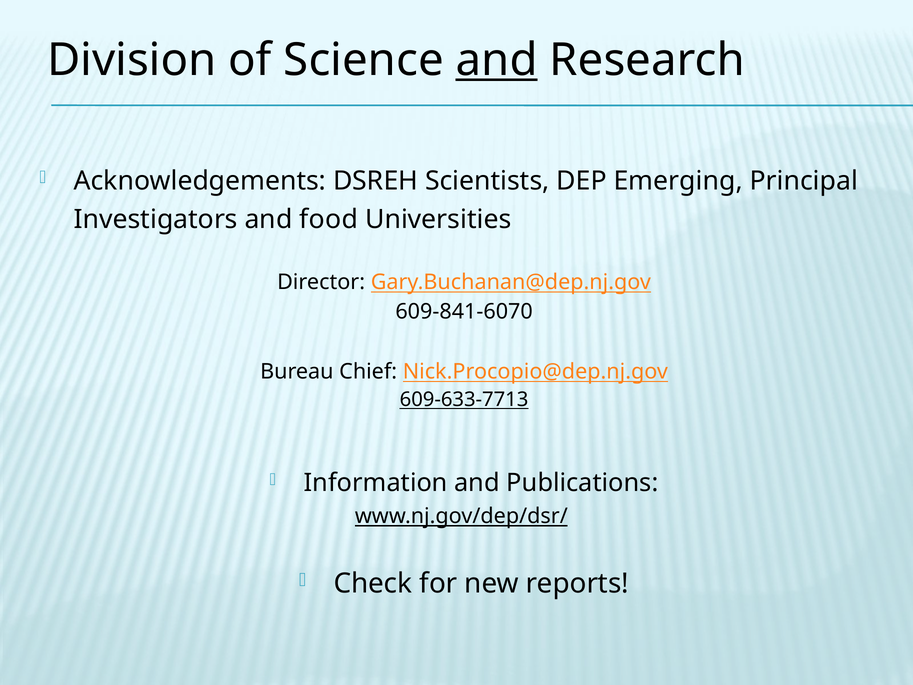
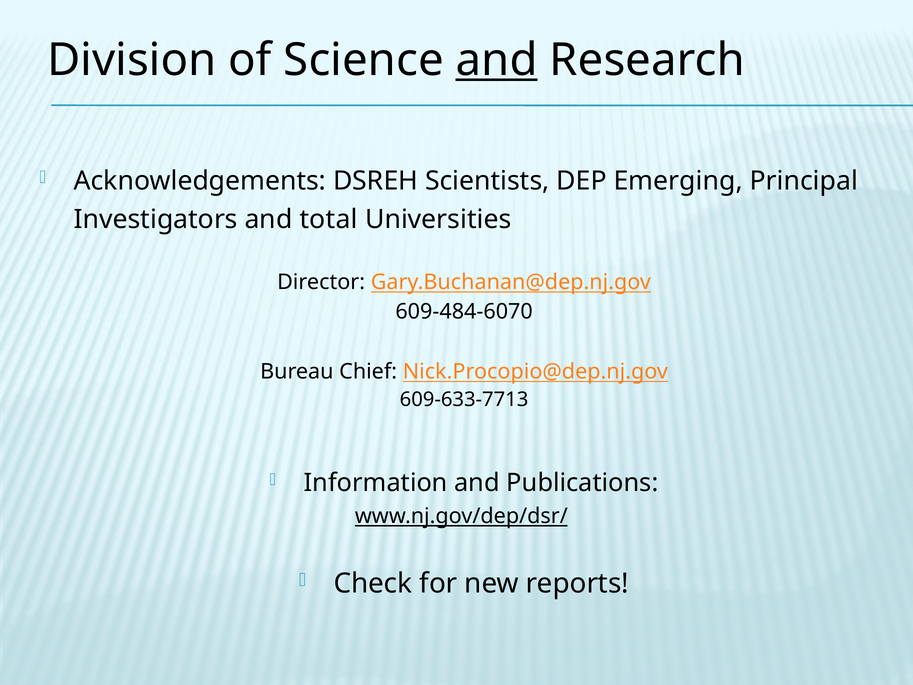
food: food -> total
609-841-6070: 609-841-6070 -> 609-484-6070
609-633-7713 underline: present -> none
